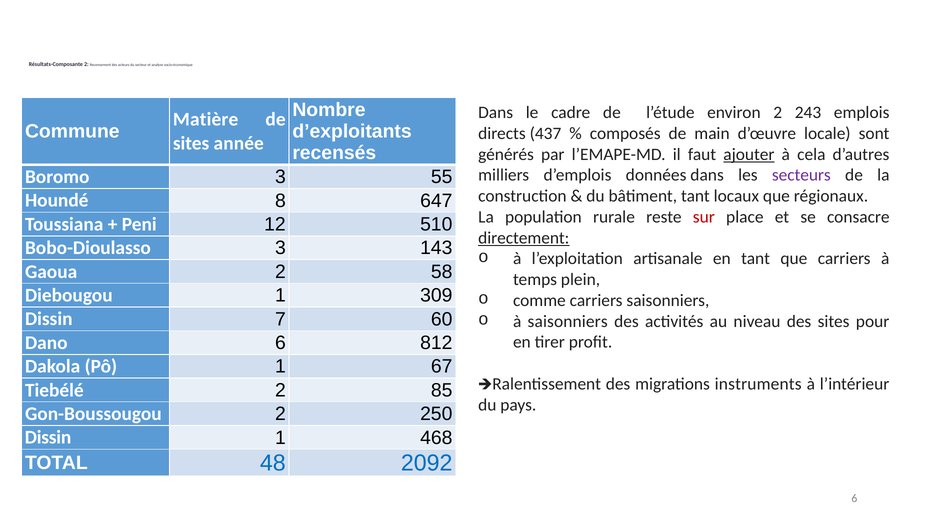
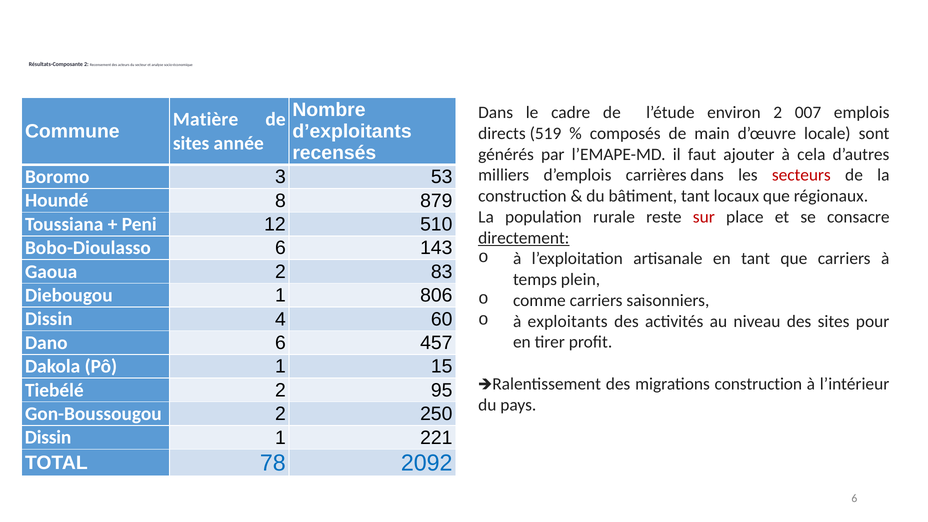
243: 243 -> 007
437: 437 -> 519
ajouter underline: present -> none
données: données -> carrières
secteurs colour: purple -> red
55: 55 -> 53
647: 647 -> 879
Bobo-Dioulasso 3: 3 -> 6
58: 58 -> 83
309: 309 -> 806
7: 7 -> 4
à saisonniers: saisonniers -> exploitants
812: 812 -> 457
67: 67 -> 15
85: 85 -> 95
migrations instruments: instruments -> construction
468: 468 -> 221
48: 48 -> 78
